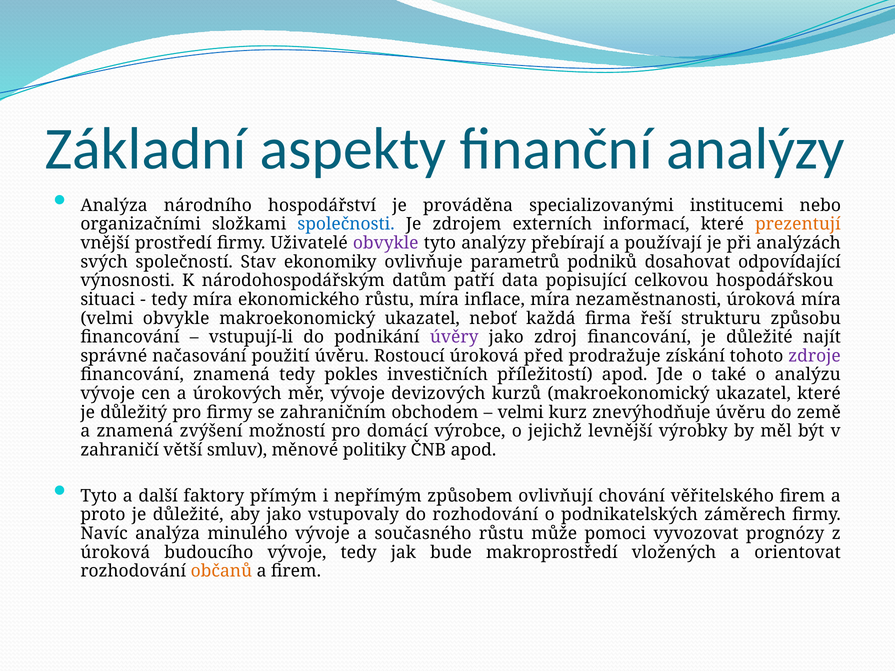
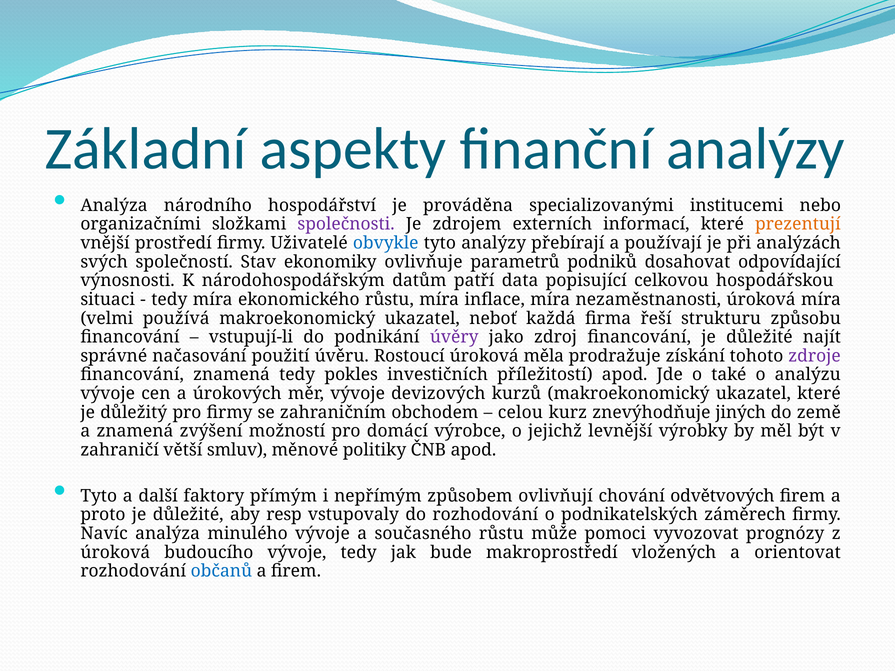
společnosti colour: blue -> purple
obvykle at (386, 243) colour: purple -> blue
velmi obvykle: obvykle -> používá
před: před -> měla
velmi at (521, 412): velmi -> celou
znevýhodňuje úvěru: úvěru -> jiných
věřitelského: věřitelského -> odvětvových
aby jako: jako -> resp
občanů colour: orange -> blue
